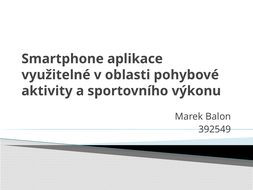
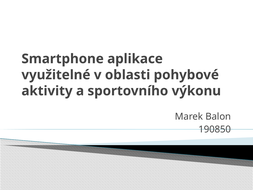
392549: 392549 -> 190850
